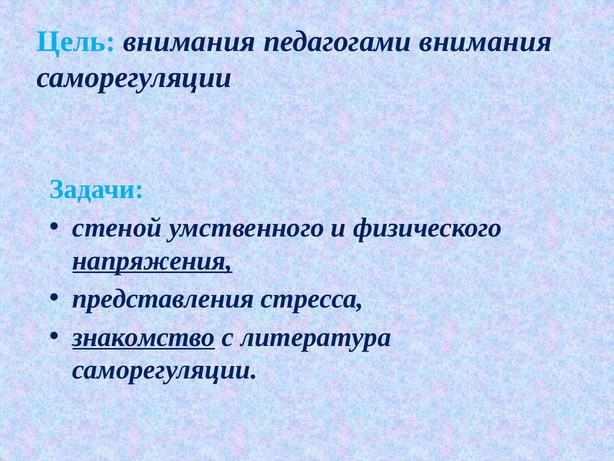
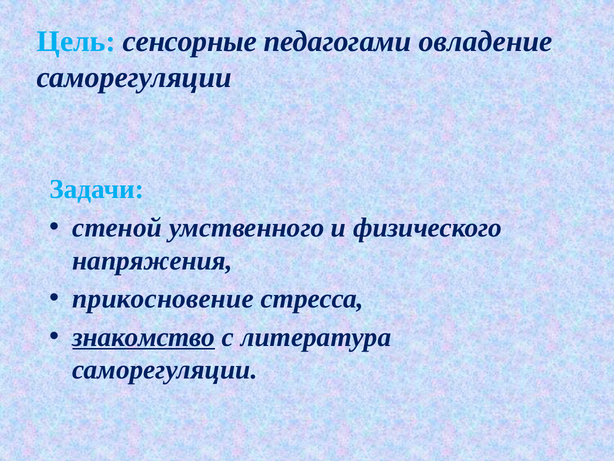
Цель внимания: внимания -> сенсорные
педагогами внимания: внимания -> овладение
напряжения underline: present -> none
представления: представления -> прикосновение
